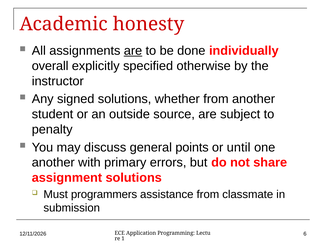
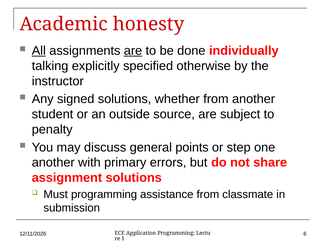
All underline: none -> present
overall: overall -> talking
until: until -> step
Must programmers: programmers -> programming
